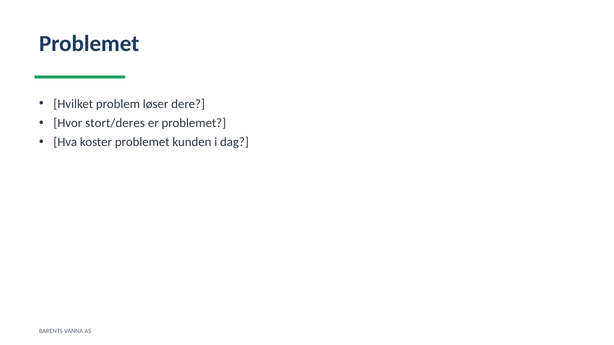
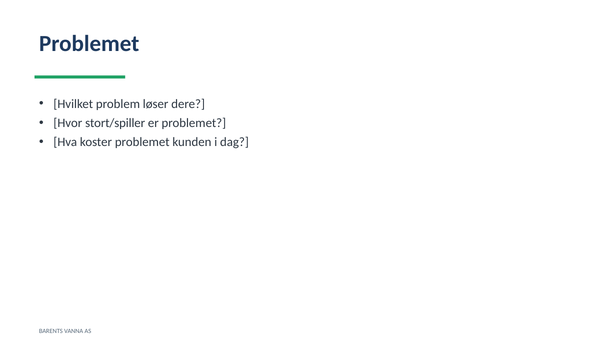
stort/deres: stort/deres -> stort/spiller
